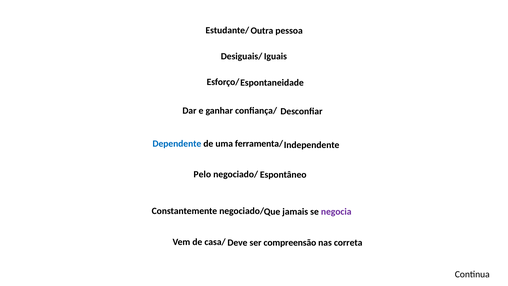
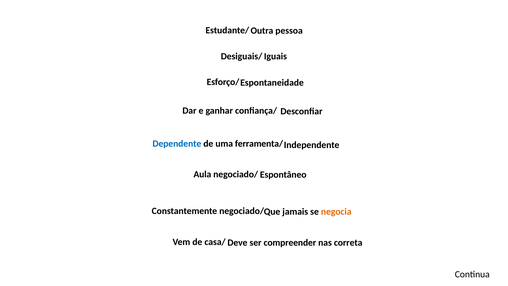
Pelo: Pelo -> Aula
negocia colour: purple -> orange
compreensão: compreensão -> compreender
